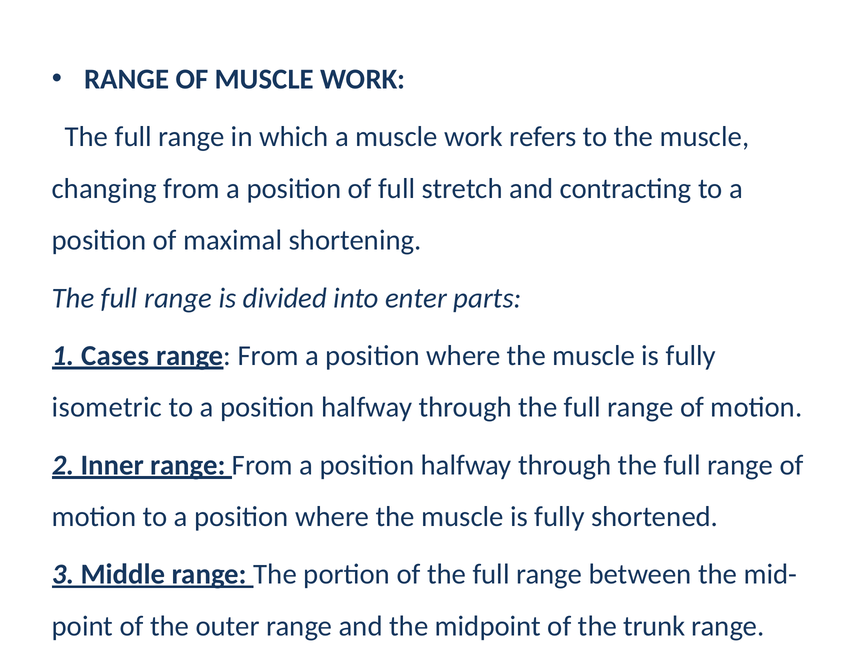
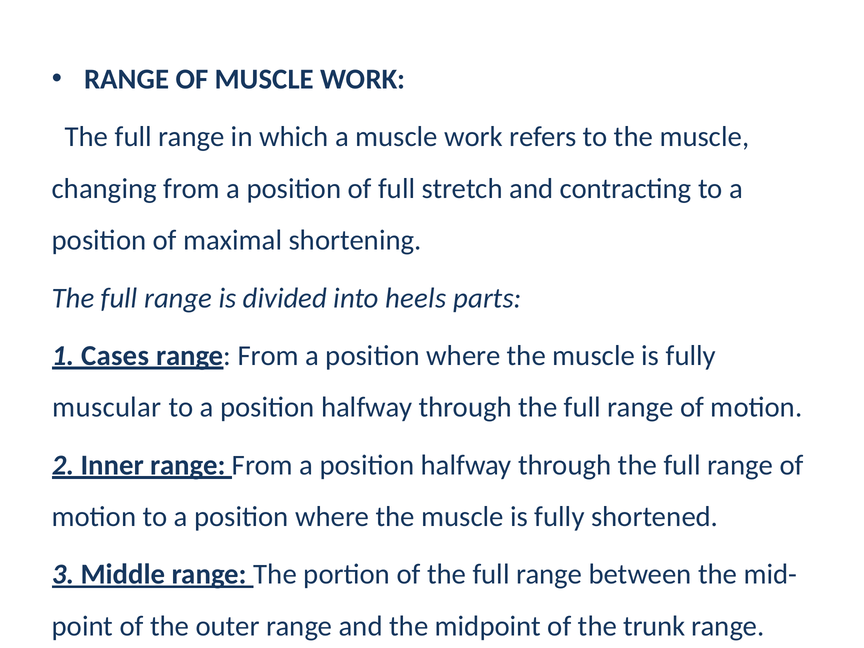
enter: enter -> heels
isometric: isometric -> muscular
